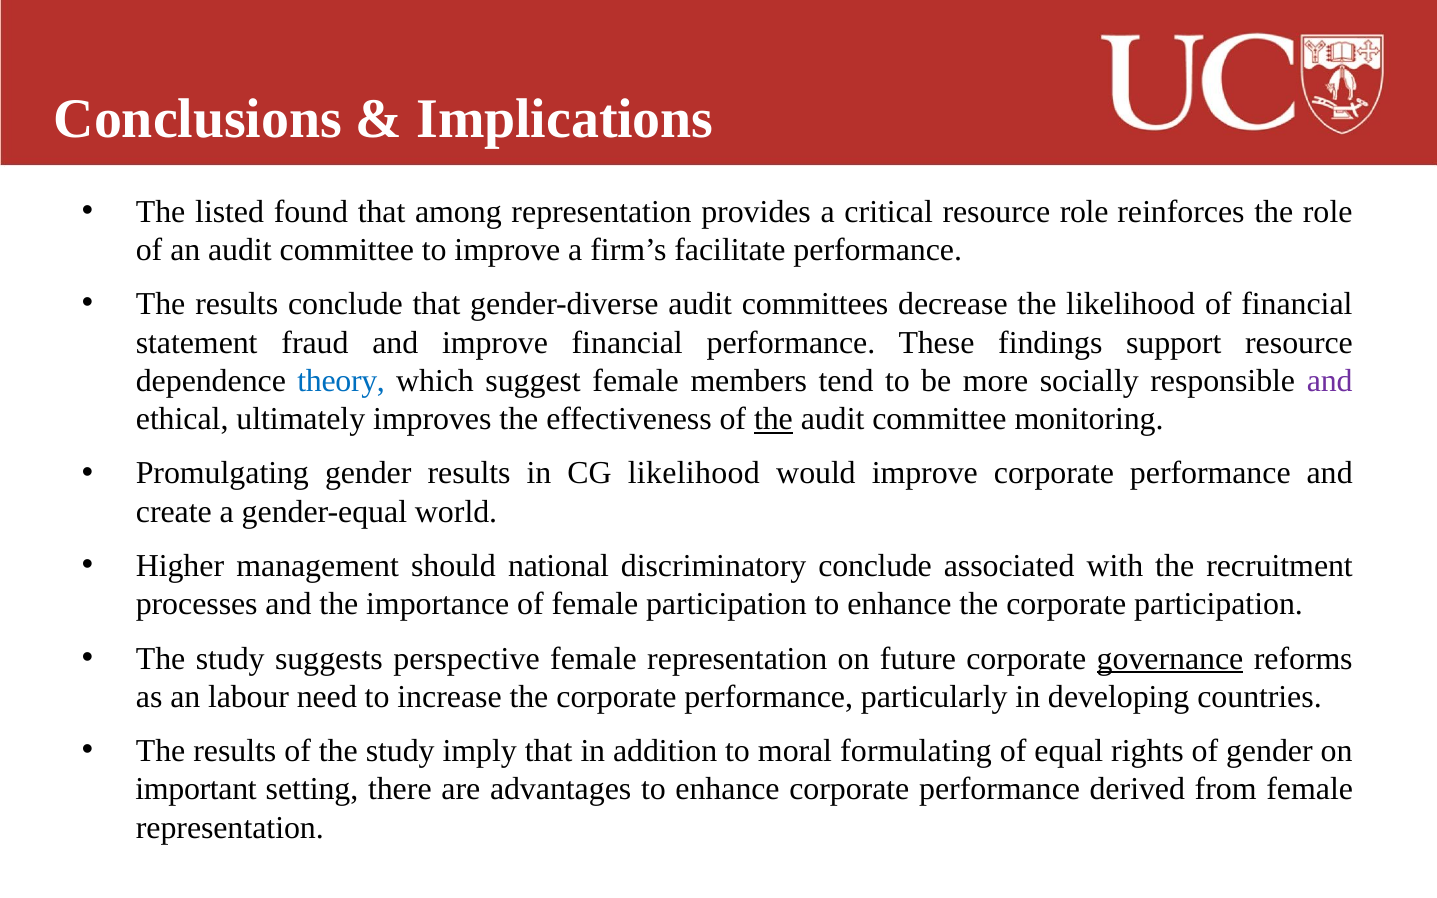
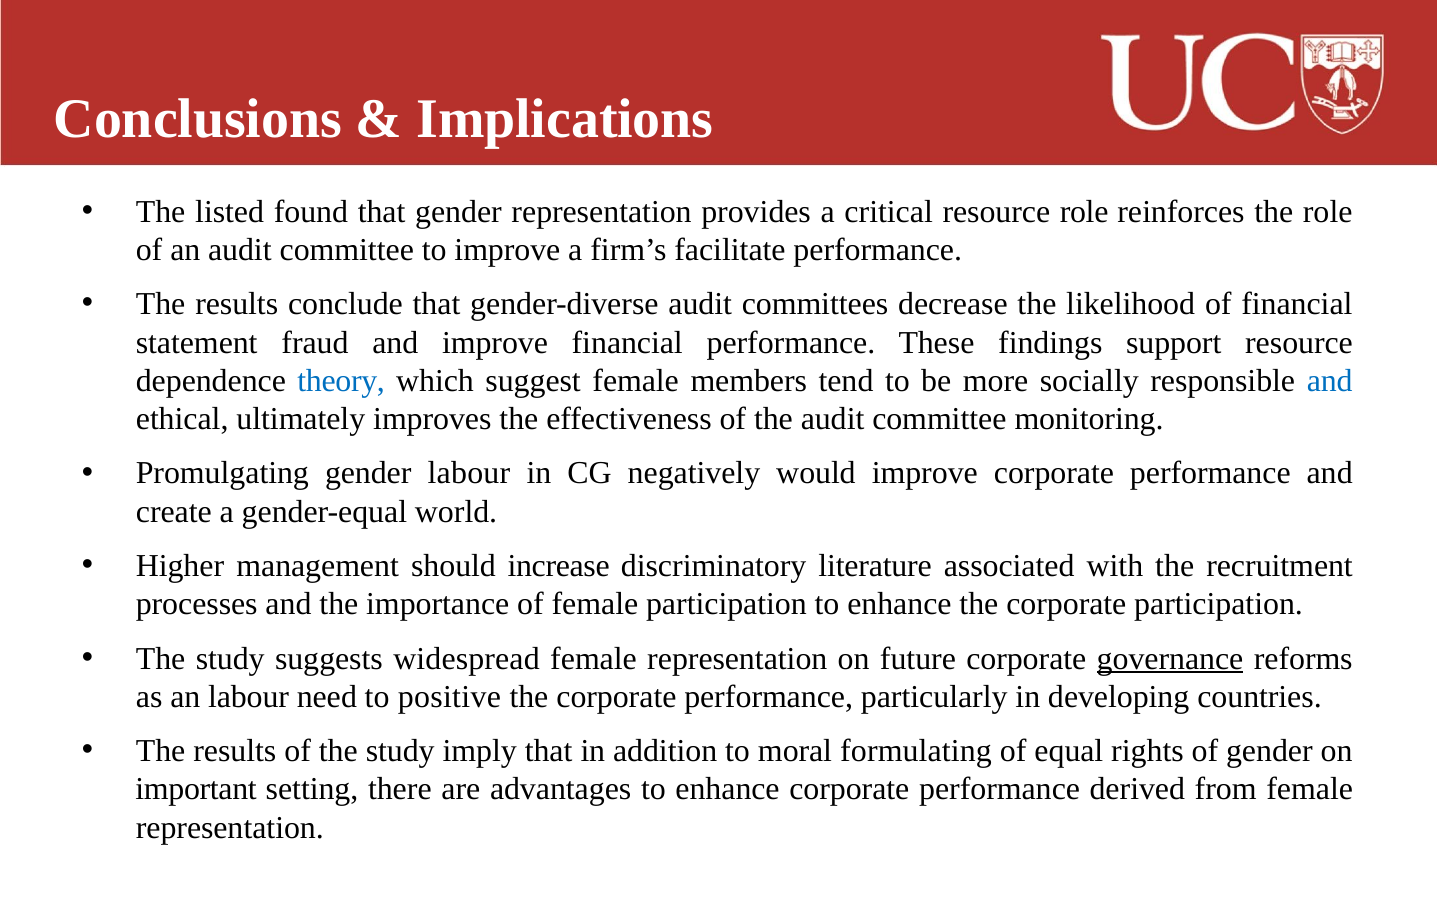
that among: among -> gender
and at (1330, 381) colour: purple -> blue
the at (773, 419) underline: present -> none
gender results: results -> labour
CG likelihood: likelihood -> negatively
national: national -> increase
discriminatory conclude: conclude -> literature
perspective: perspective -> widespread
increase: increase -> positive
